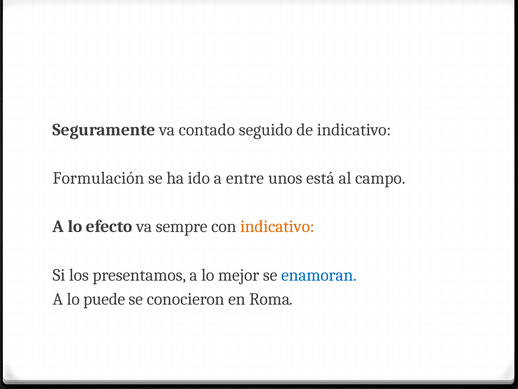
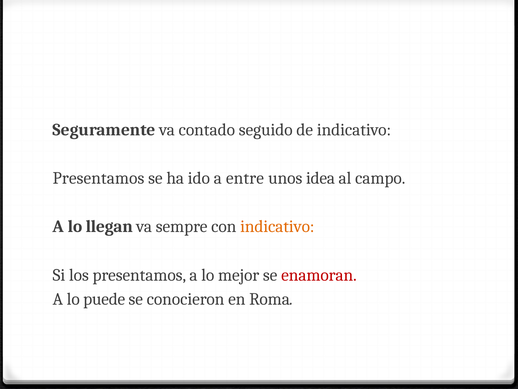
Formulación at (98, 178): Formulación -> Presentamos
está: está -> idea
efecto: efecto -> llegan
enamoran colour: blue -> red
